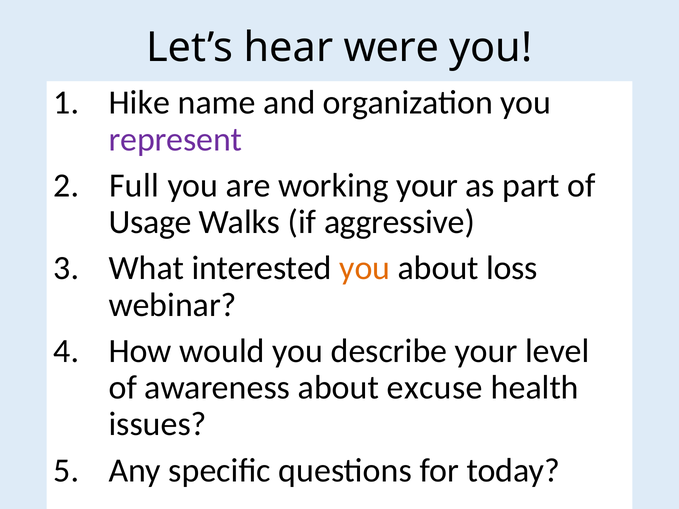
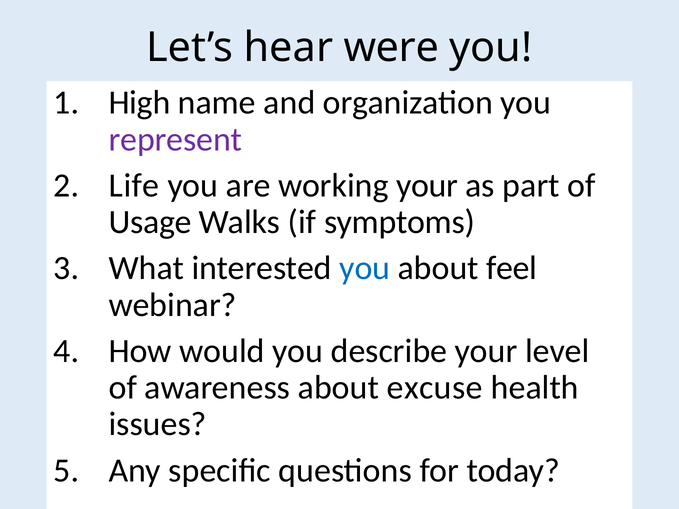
Hike: Hike -> High
Full: Full -> Life
aggressive: aggressive -> symptoms
you at (365, 268) colour: orange -> blue
loss: loss -> feel
